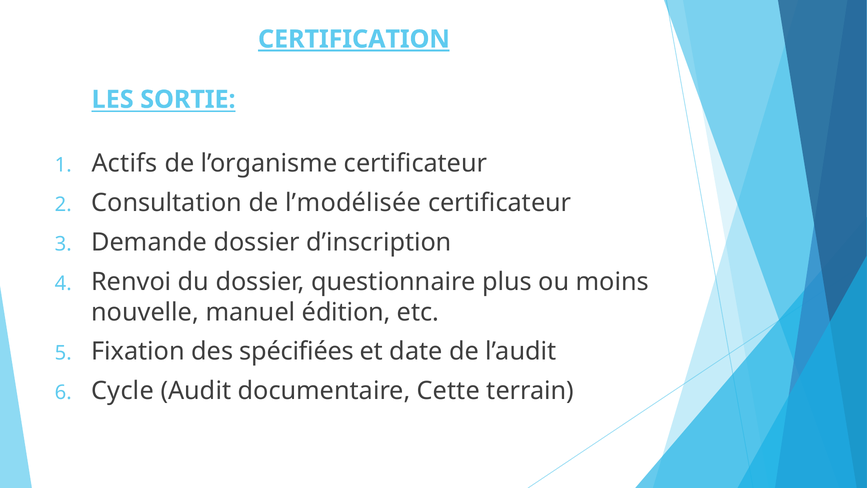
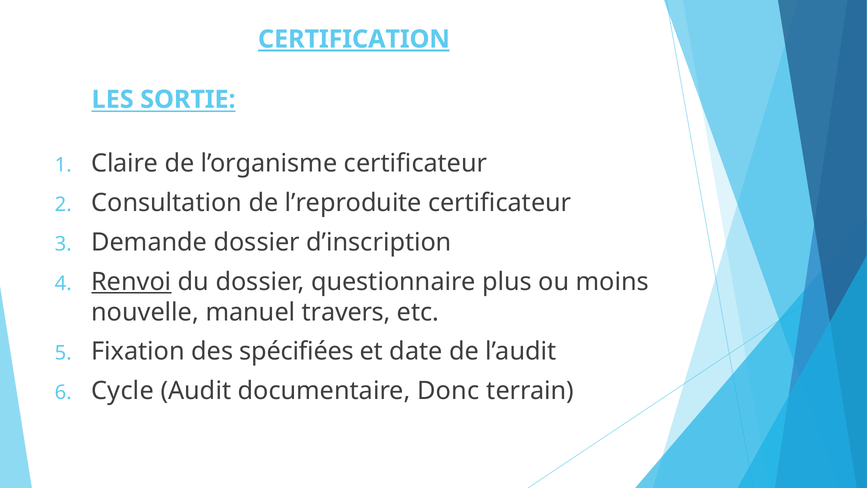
Actifs: Actifs -> Claire
l’modélisée: l’modélisée -> l’reproduite
Renvoi underline: none -> present
édition: édition -> travers
Cette: Cette -> Donc
